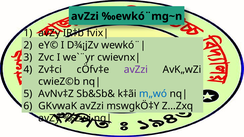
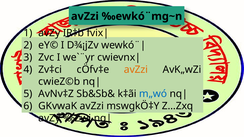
avZzi at (136, 70) colour: purple -> orange
